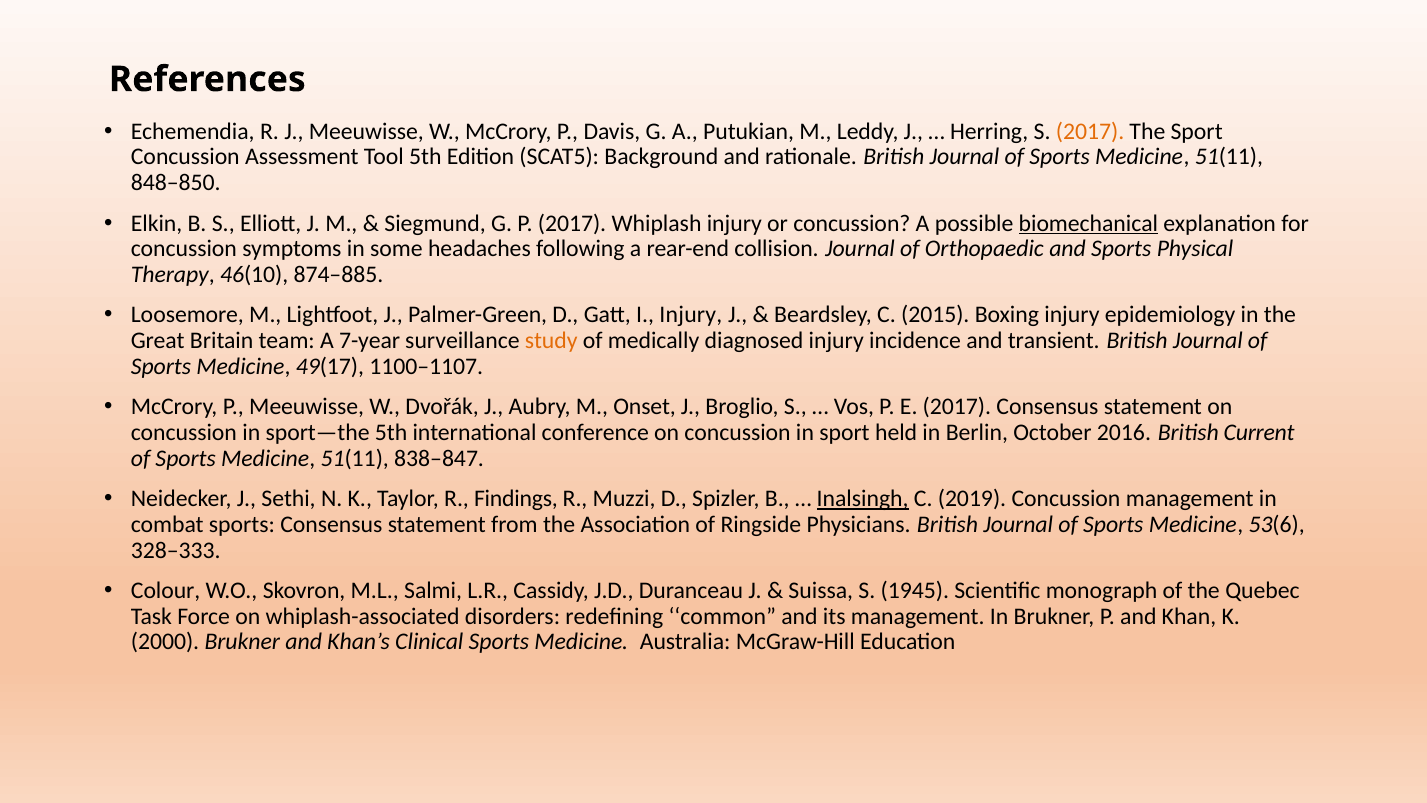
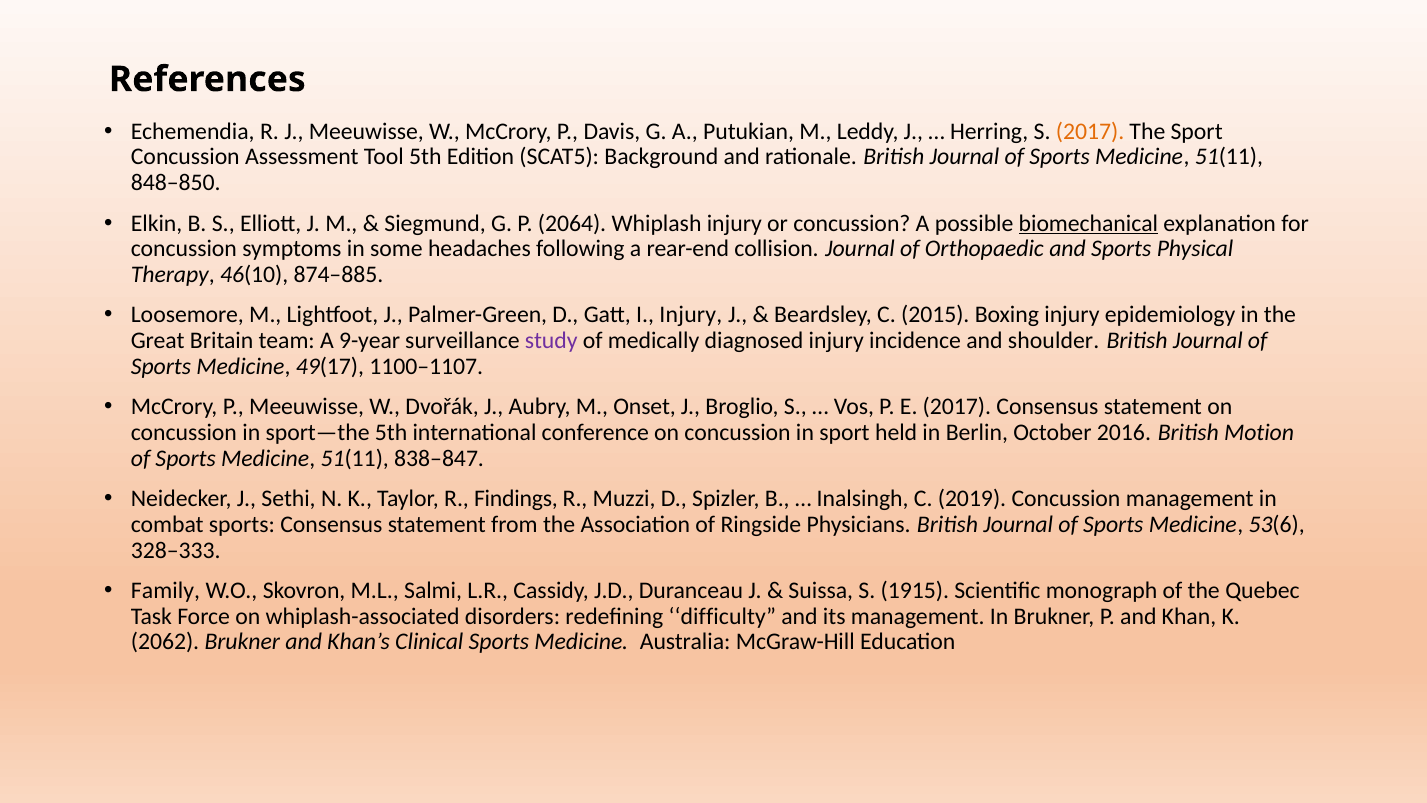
P 2017: 2017 -> 2064
7-year: 7-year -> 9-year
study colour: orange -> purple
transient: transient -> shoulder
Current: Current -> Motion
Inalsingh underline: present -> none
Colour: Colour -> Family
1945: 1945 -> 1915
common: common -> difficulty
2000: 2000 -> 2062
